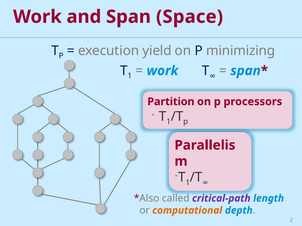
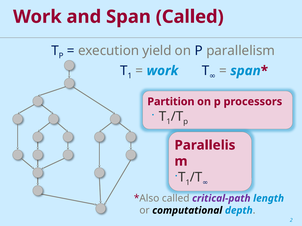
Span Space: Space -> Called
minimizing: minimizing -> parallelism
computational colour: orange -> black
